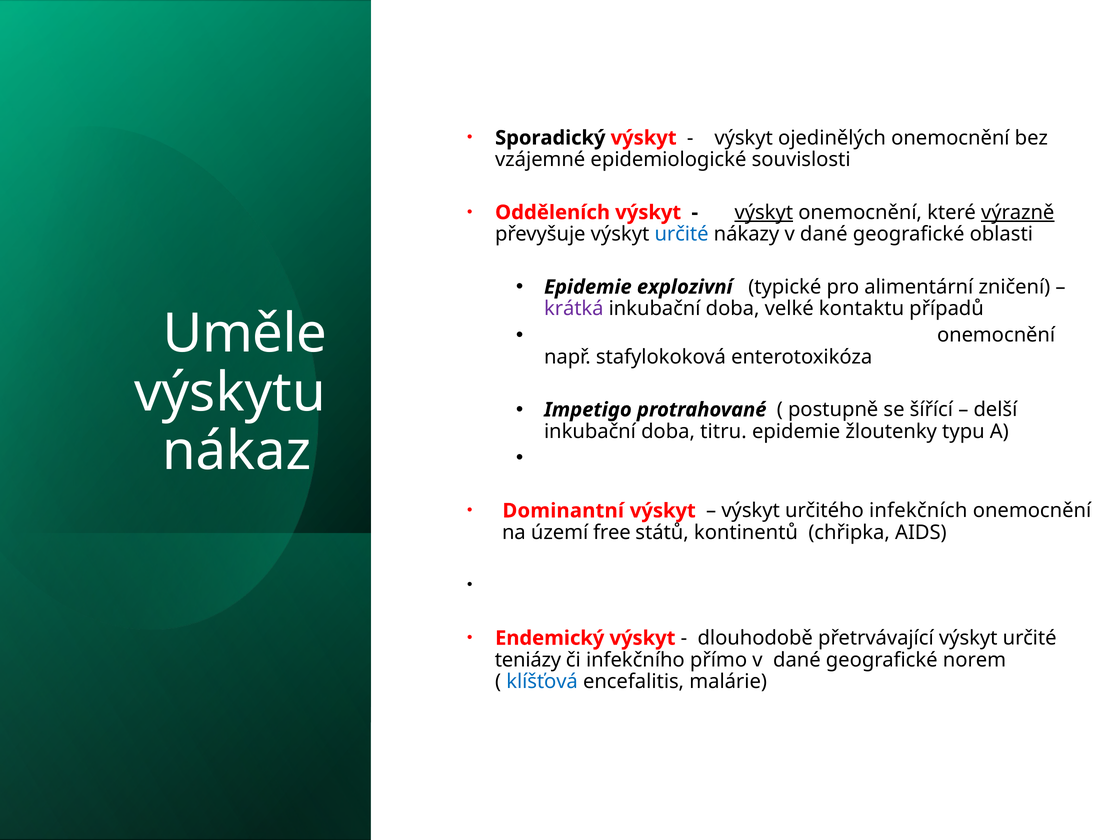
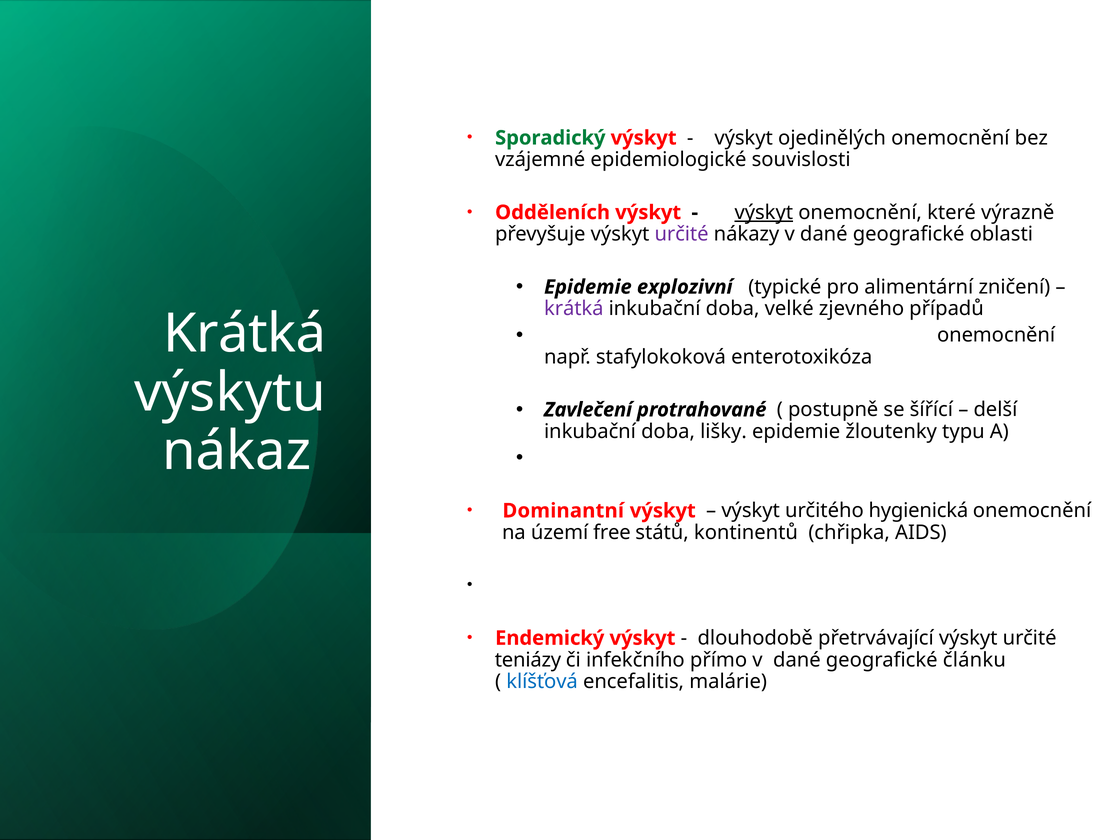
Sporadický colour: black -> green
výrazně underline: present -> none
určité at (682, 234) colour: blue -> purple
kontaktu: kontaktu -> zjevného
Uměle at (245, 334): Uměle -> Krátká
Impetigo: Impetigo -> Zavlečení
titru: titru -> lišky
infekčních: infekčních -> hygienická
norem: norem -> článku
